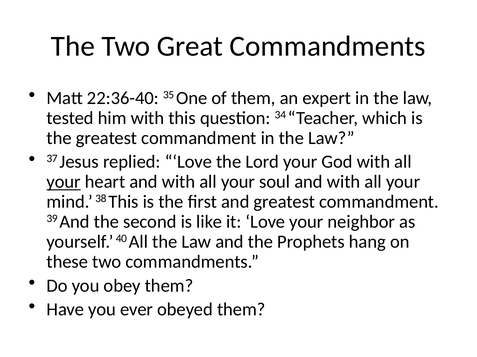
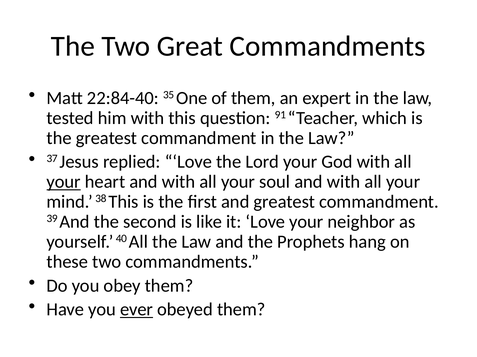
22:36-40: 22:36-40 -> 22:84-40
34: 34 -> 91
ever underline: none -> present
